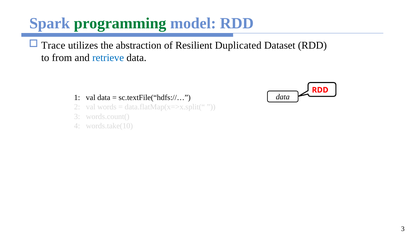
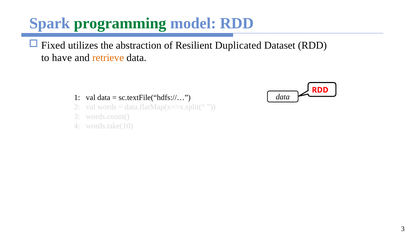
Trace: Trace -> Fixed
from: from -> have
retrieve colour: blue -> orange
